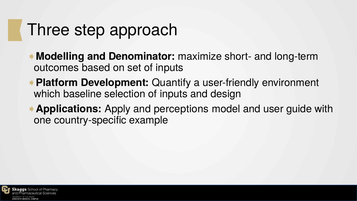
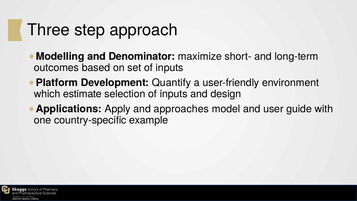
baseline: baseline -> estimate
perceptions: perceptions -> approaches
